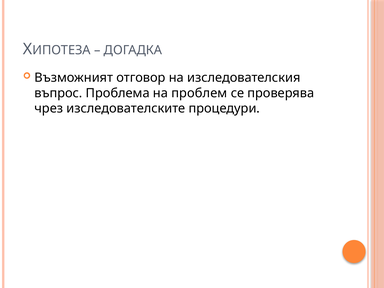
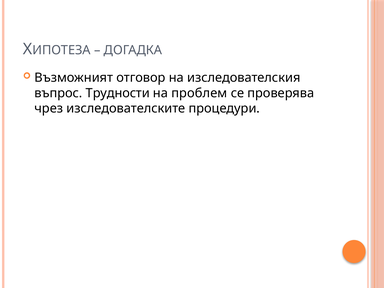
Проблема: Проблема -> Трудности
